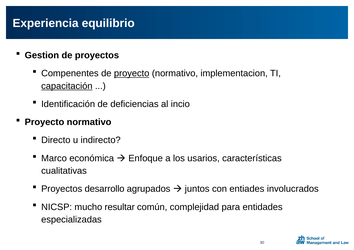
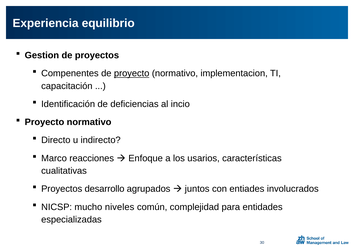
capacitación underline: present -> none
económica: económica -> reacciones
resultar: resultar -> niveles
